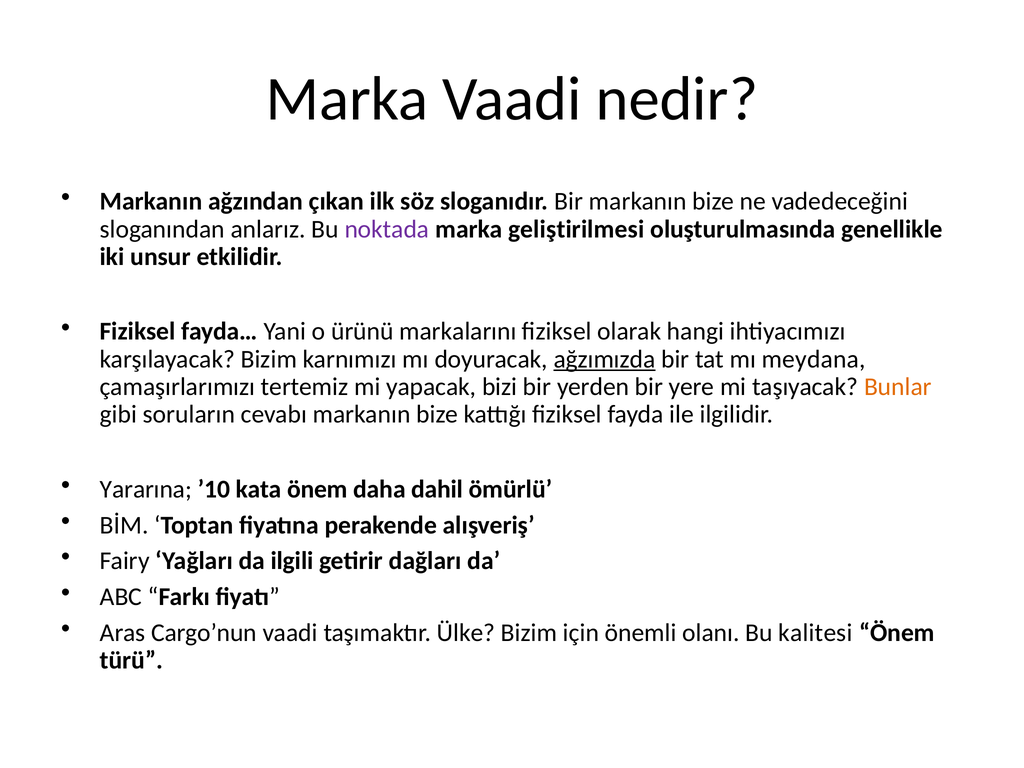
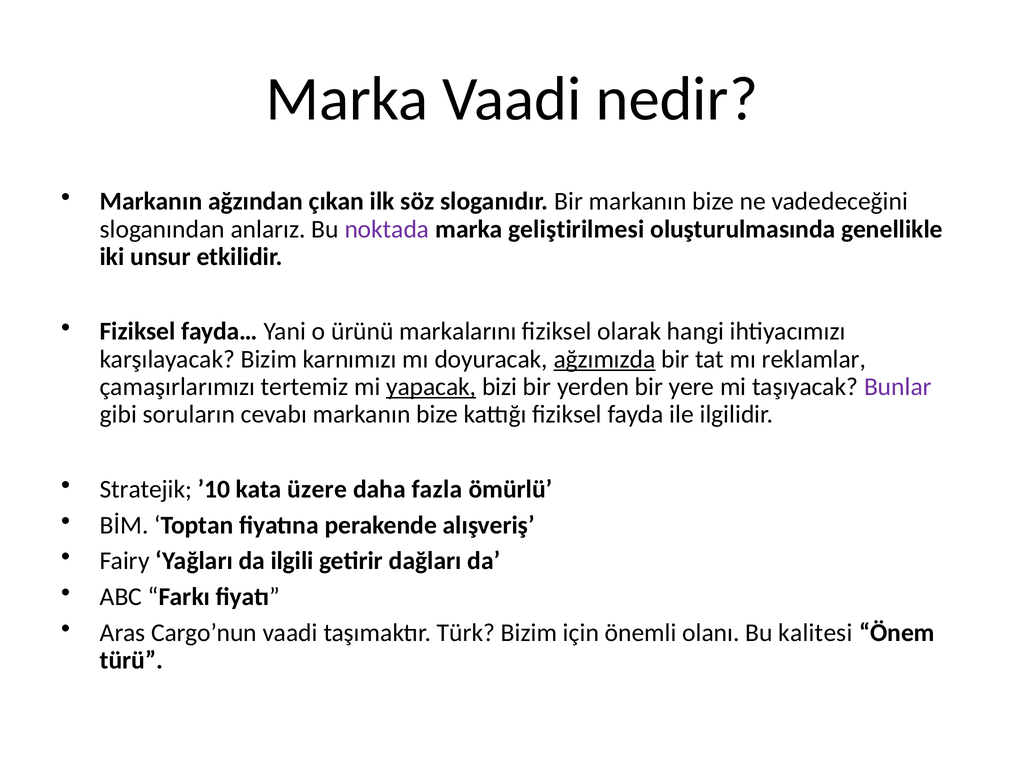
meydana: meydana -> reklamlar
yapacak underline: none -> present
Bunlar colour: orange -> purple
Yararına: Yararına -> Stratejik
kata önem: önem -> üzere
dahil: dahil -> fazla
Ülke: Ülke -> Türk
